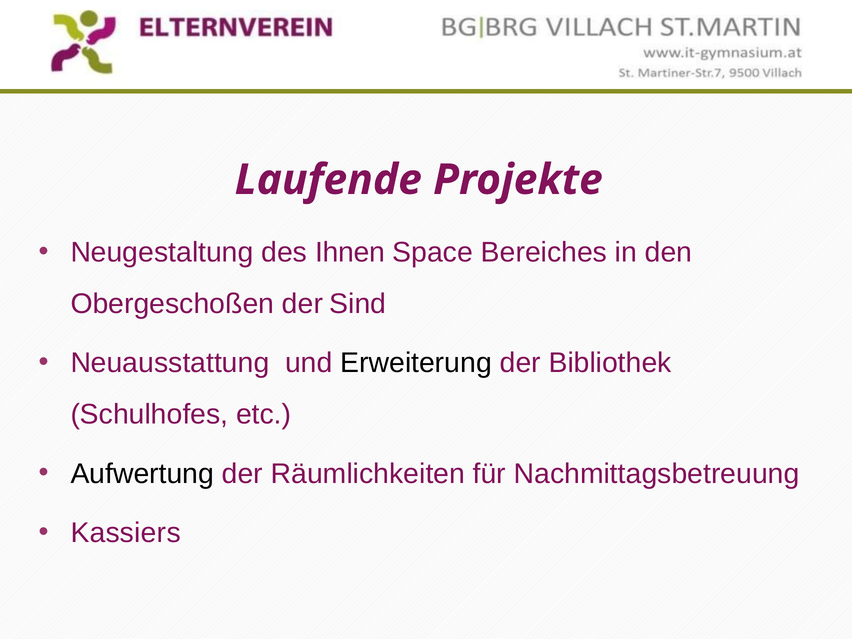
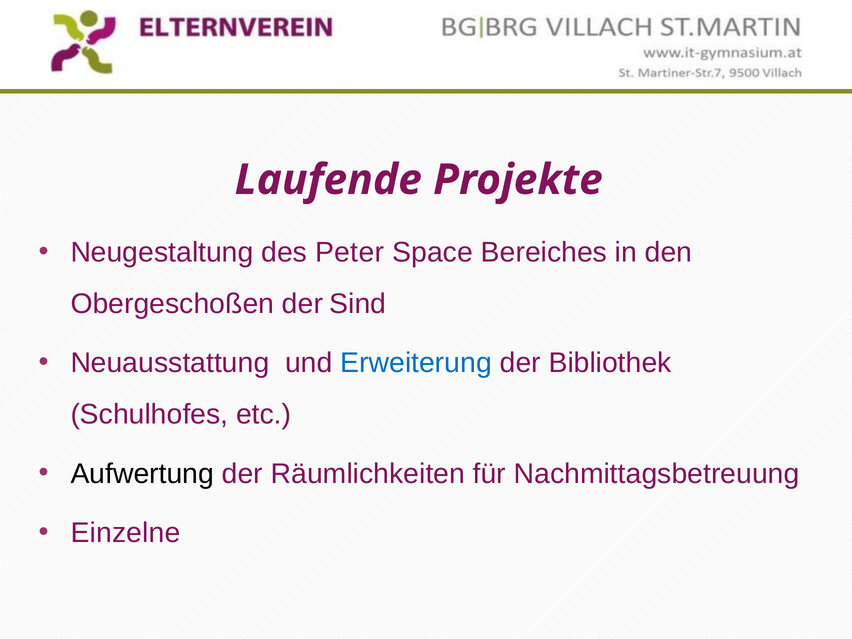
Ihnen: Ihnen -> Peter
Erweiterung colour: black -> blue
Kassiers: Kassiers -> Einzelne
